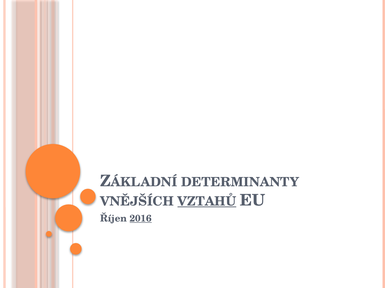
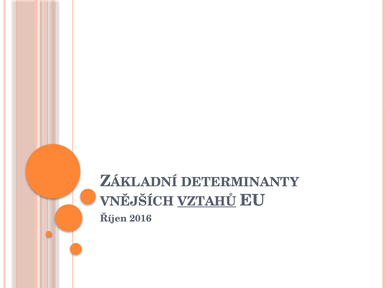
2016 underline: present -> none
